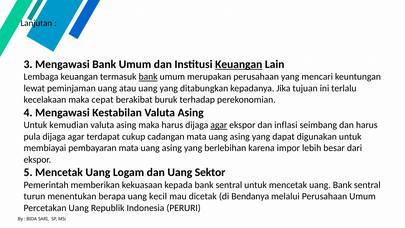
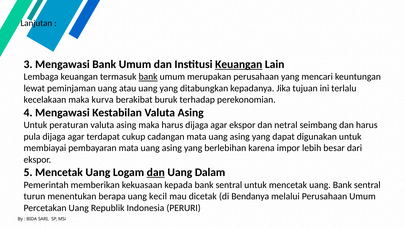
cepat: cepat -> kurva
kemudian: kemudian -> peraturan
agar at (219, 125) underline: present -> none
inflasi: inflasi -> netral
dan at (156, 172) underline: none -> present
Sektor: Sektor -> Dalam
